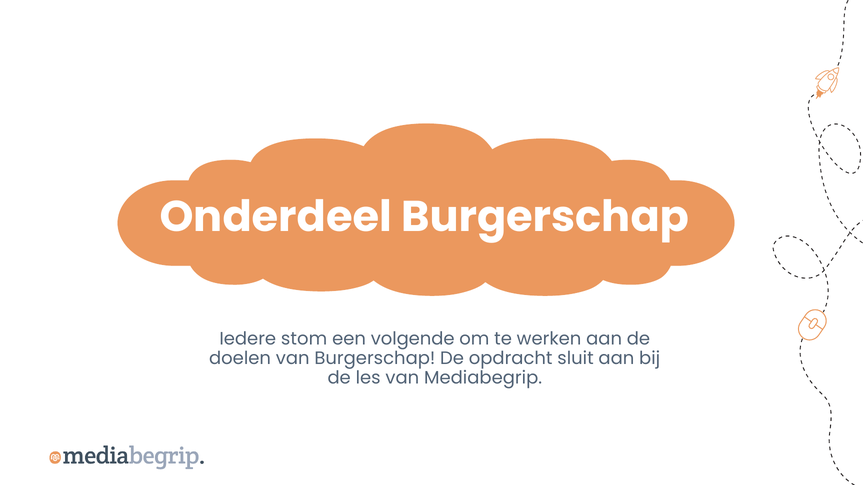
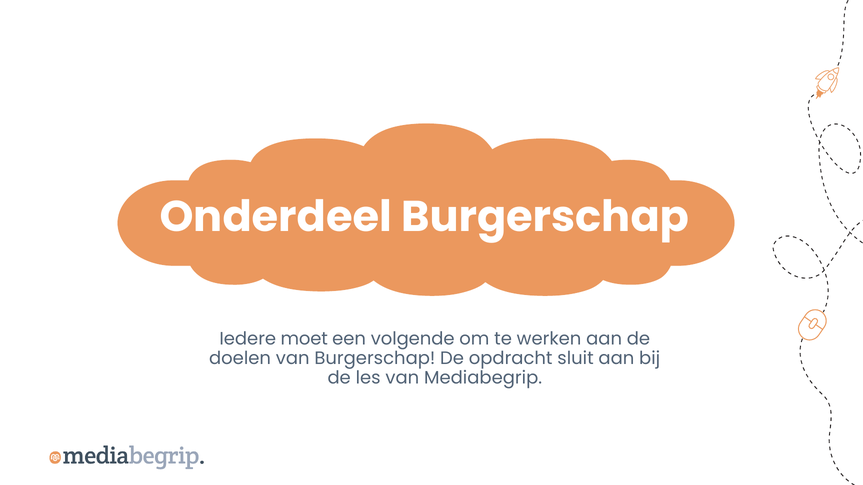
stom: stom -> moet
